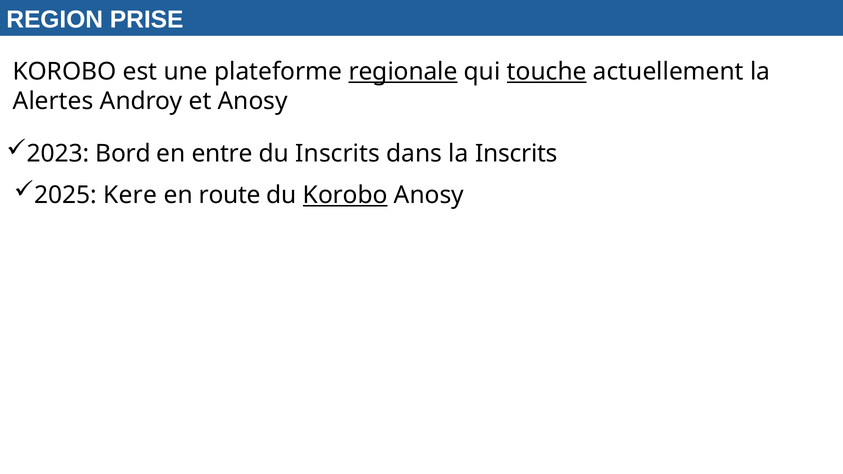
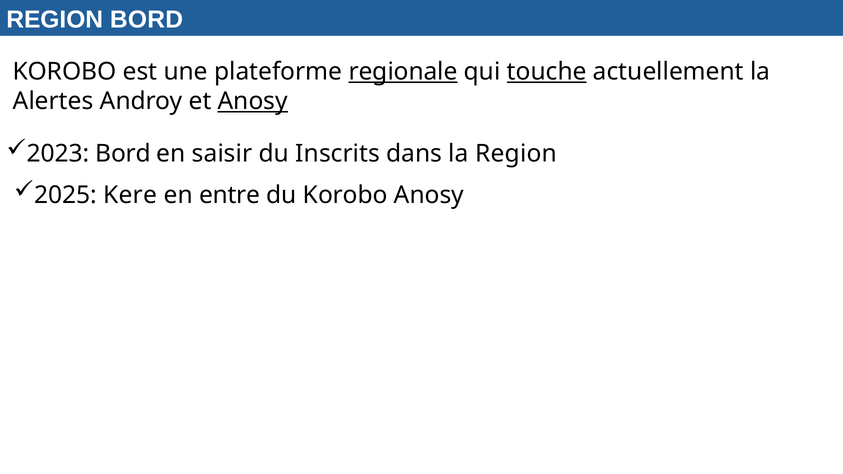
REGION PRISE: PRISE -> BORD
Anosy at (253, 101) underline: none -> present
entre: entre -> saisir
la Inscrits: Inscrits -> Region
route: route -> entre
Korobo at (345, 195) underline: present -> none
